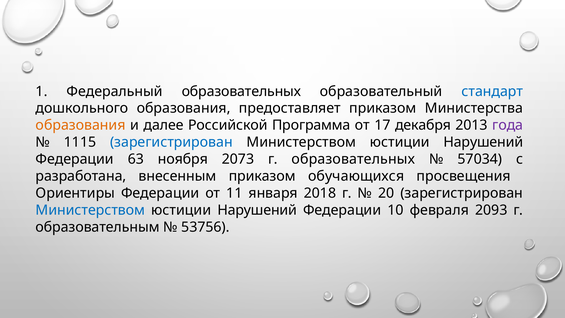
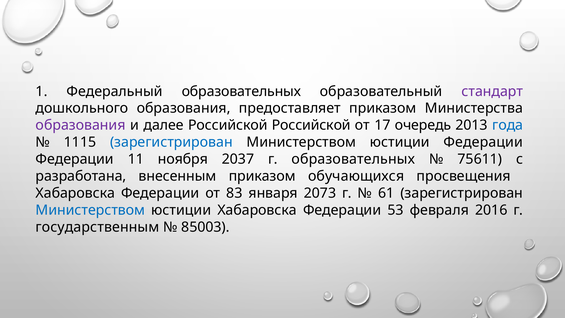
стандарт colour: blue -> purple
образования at (81, 125) colour: orange -> purple
Российской Программа: Программа -> Российской
декабря: декабря -> очередь
года colour: purple -> blue
Нарушений at (483, 142): Нарушений -> Федерации
63: 63 -> 11
2073: 2073 -> 2037
57034: 57034 -> 75611
Ориентиры at (75, 193): Ориентиры -> Хабаровска
11: 11 -> 83
2018: 2018 -> 2073
20: 20 -> 61
Нарушений at (257, 210): Нарушений -> Хабаровска
10: 10 -> 53
2093: 2093 -> 2016
образовательным: образовательным -> государственным
53756: 53756 -> 85003
